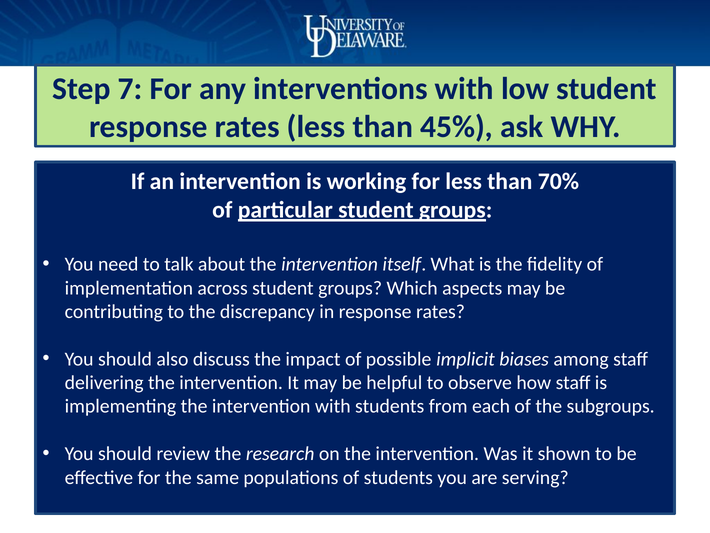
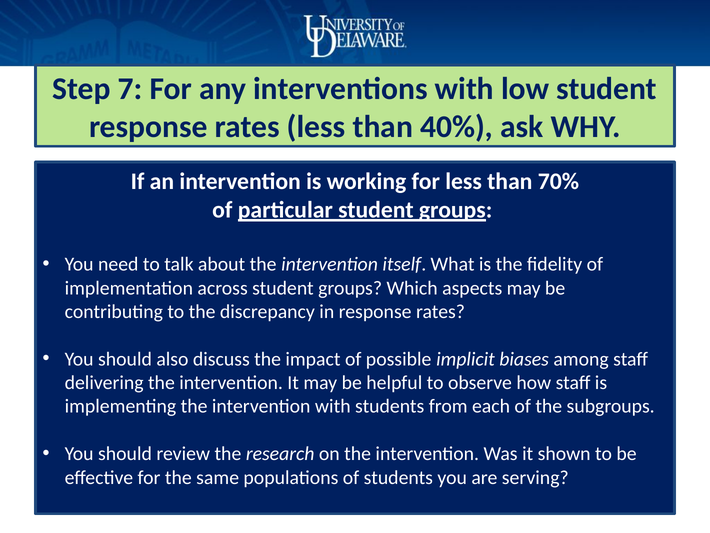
45%: 45% -> 40%
